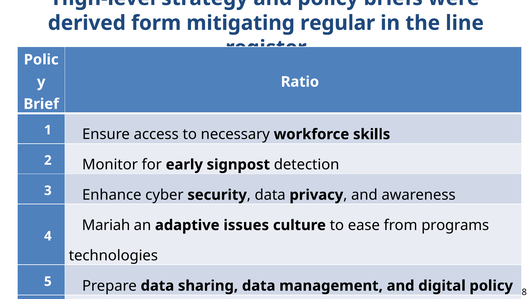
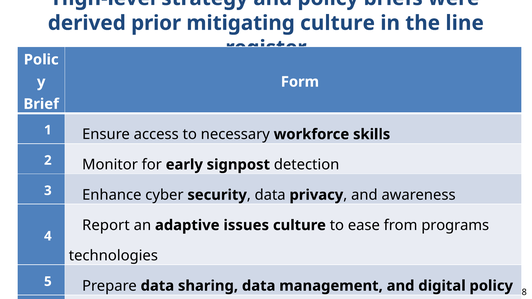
form: form -> prior
mitigating regular: regular -> culture
Ratio: Ratio -> Form
Mariah: Mariah -> Report
